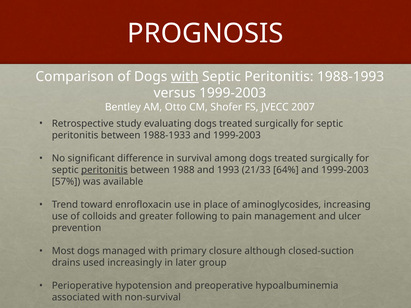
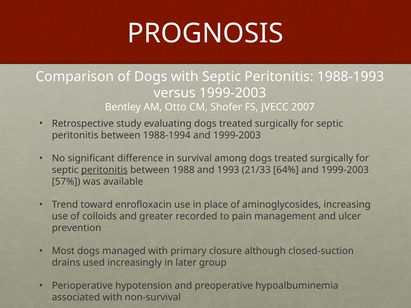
with at (185, 77) underline: present -> none
1988-1933: 1988-1933 -> 1988-1994
following: following -> recorded
